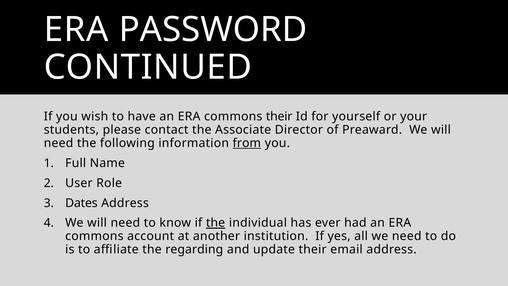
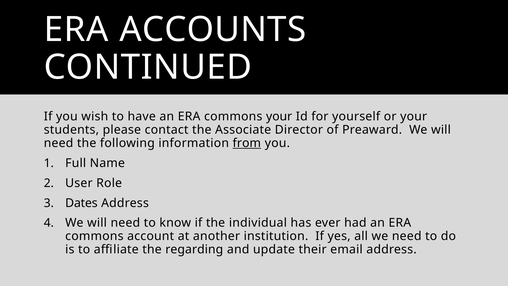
PASSWORD: PASSWORD -> ACCOUNTS
commons their: their -> your
the at (216, 223) underline: present -> none
